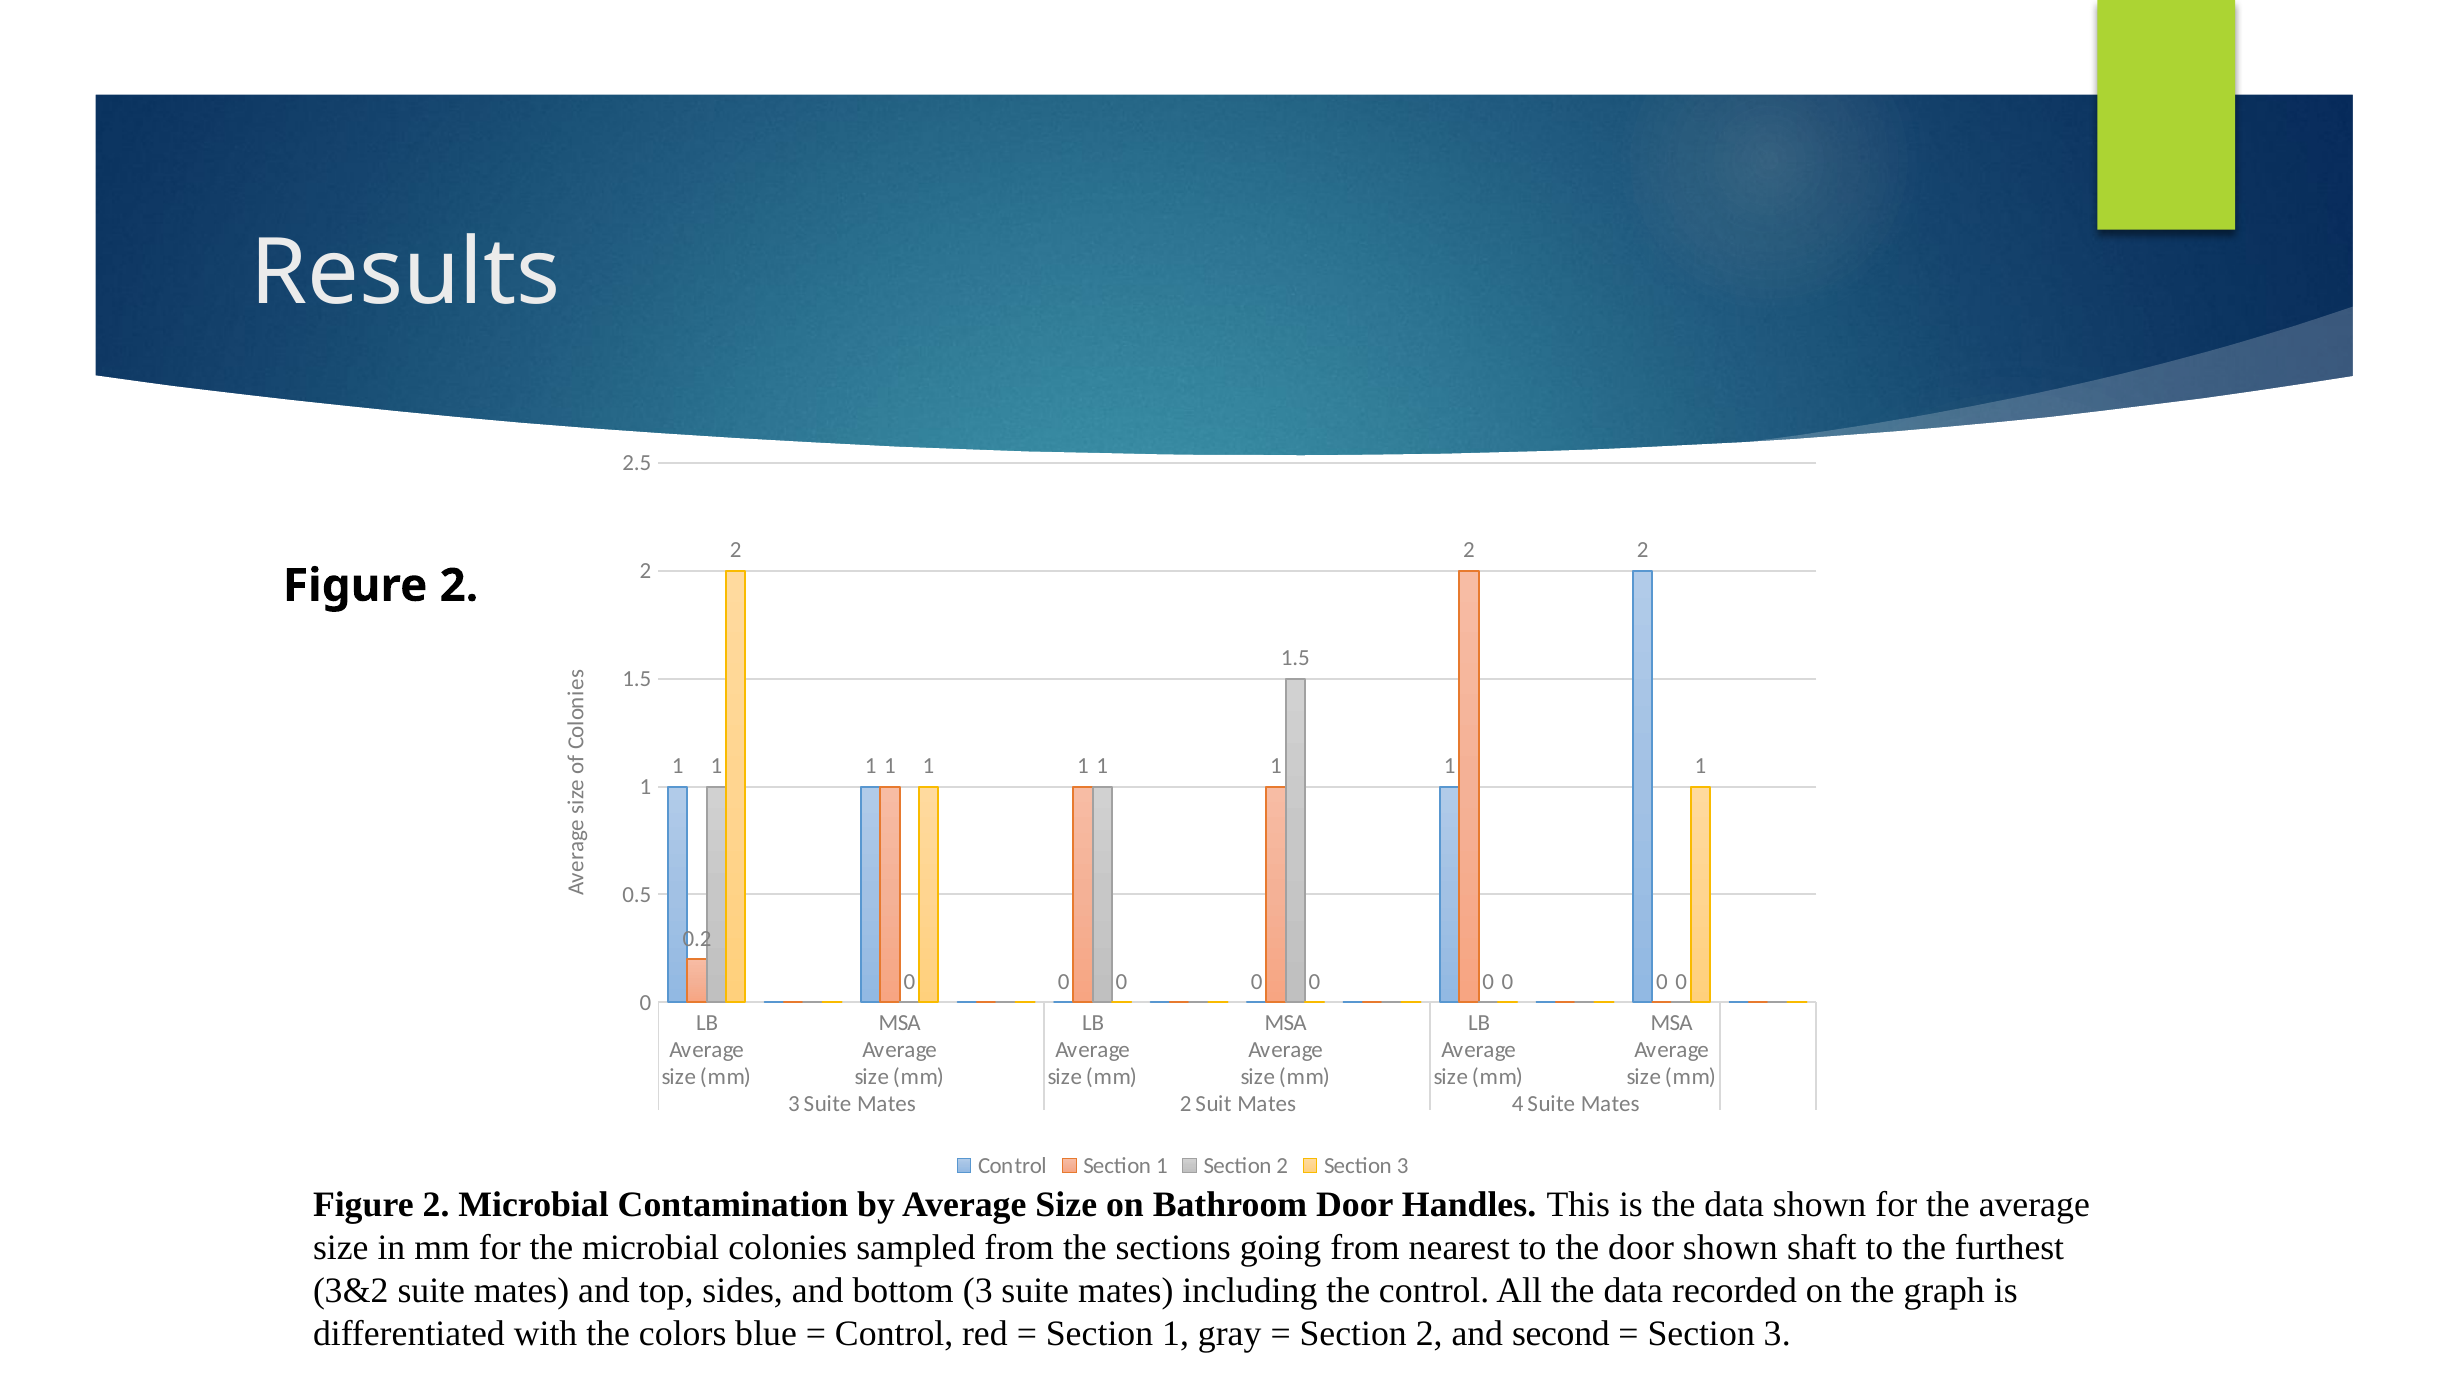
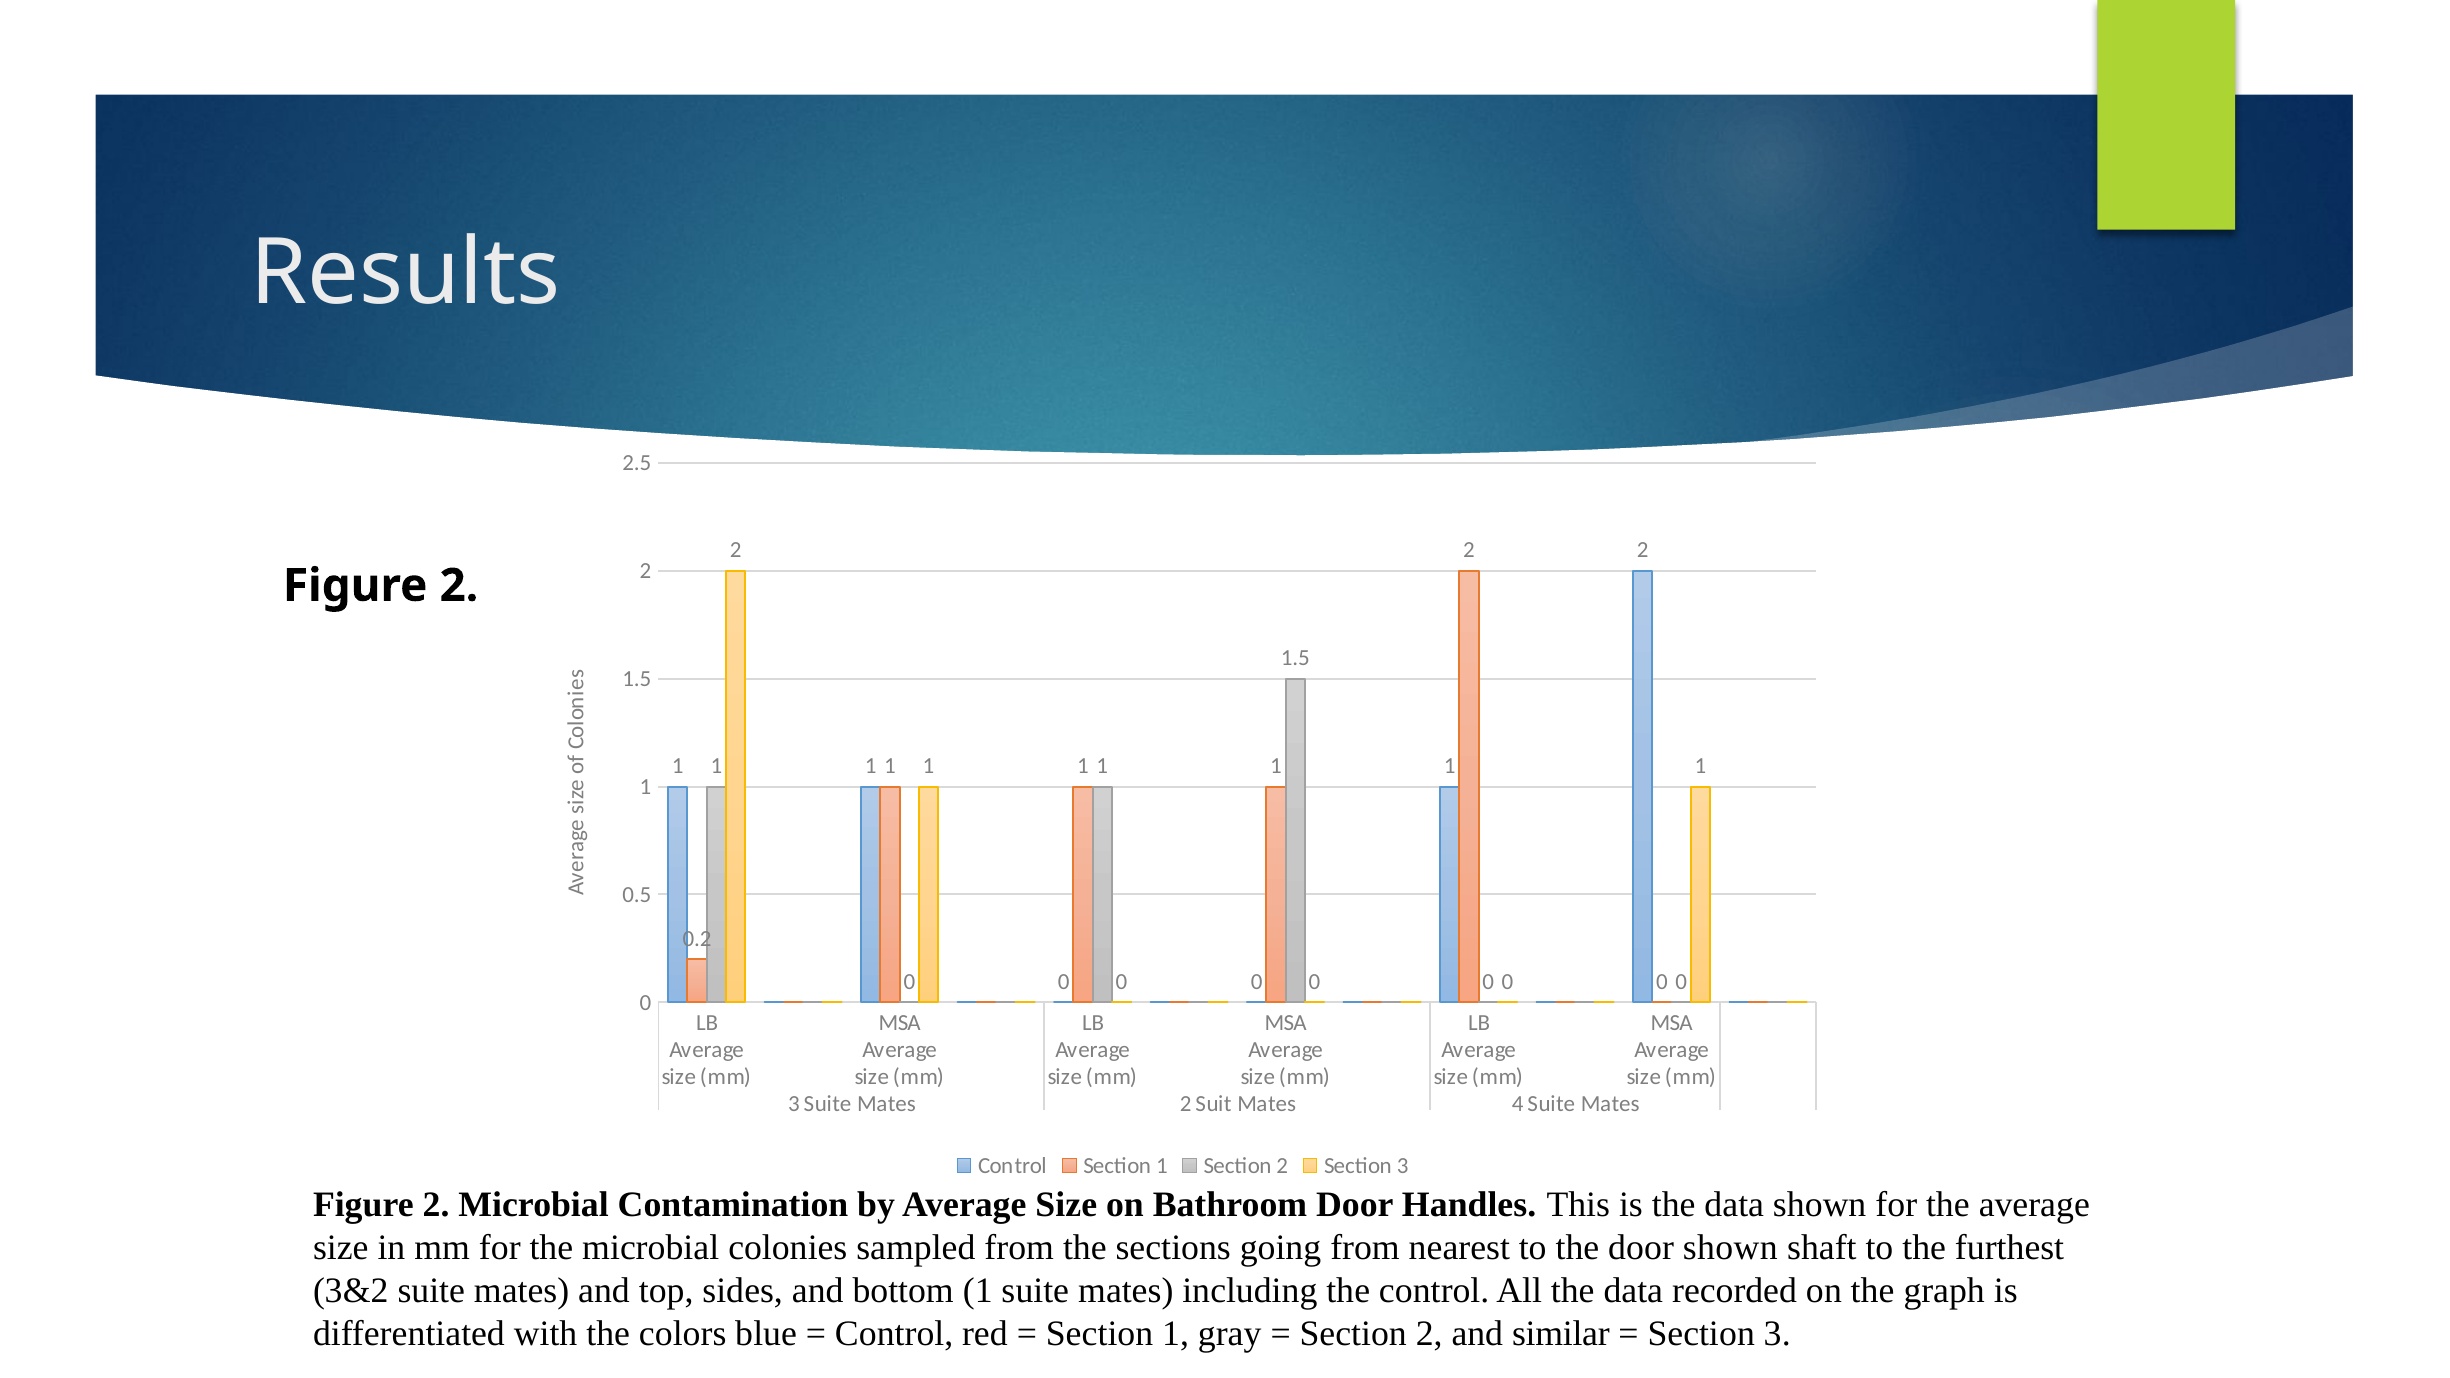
bottom 3: 3 -> 1
second: second -> similar
